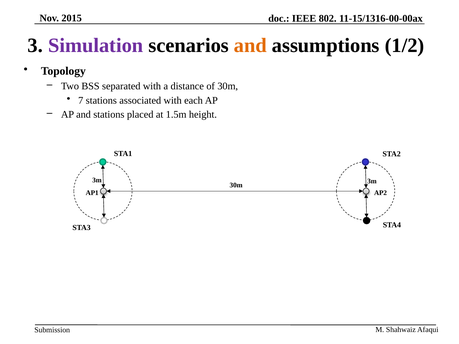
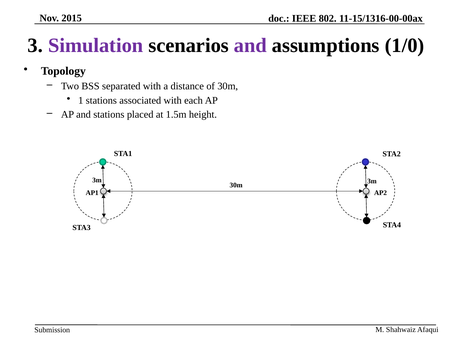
and at (250, 45) colour: orange -> purple
1/2: 1/2 -> 1/0
7: 7 -> 1
